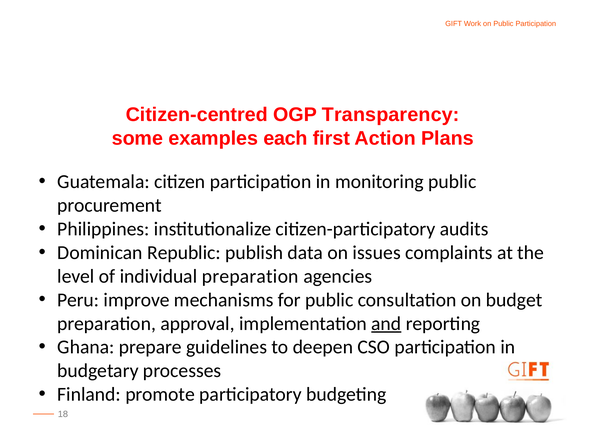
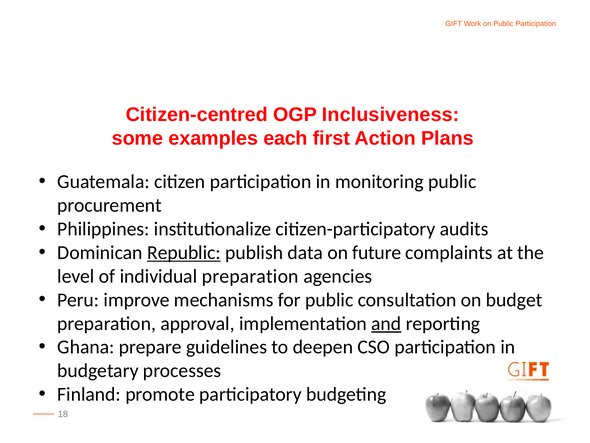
Transparency: Transparency -> Inclusiveness
Republic underline: none -> present
issues: issues -> future
